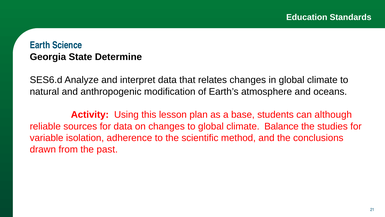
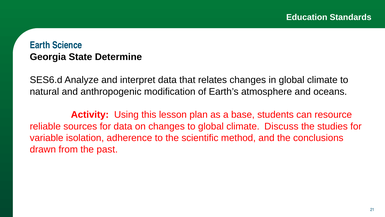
although: although -> resource
Balance: Balance -> Discuss
